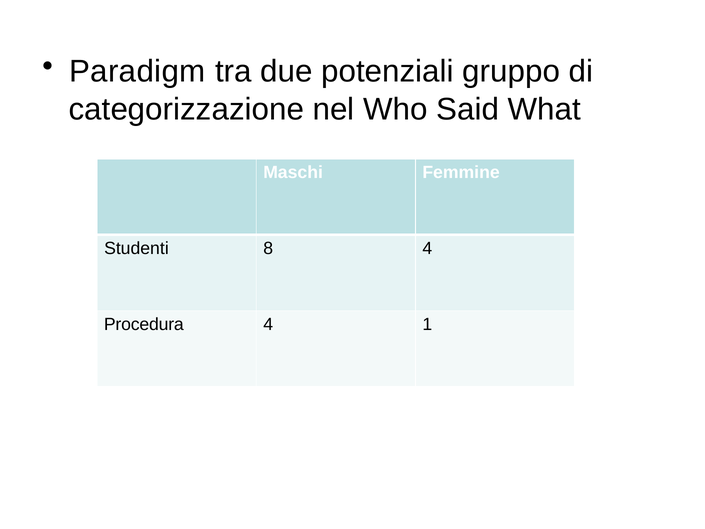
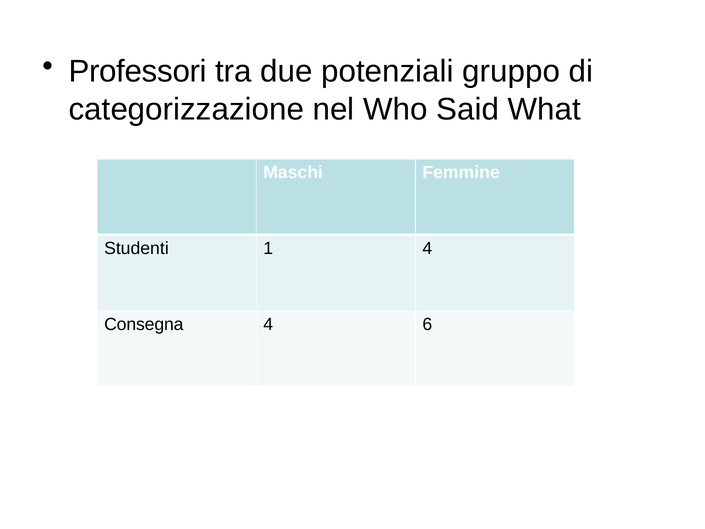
Paradigm: Paradigm -> Professori
8: 8 -> 1
Procedura: Procedura -> Consegna
1: 1 -> 6
